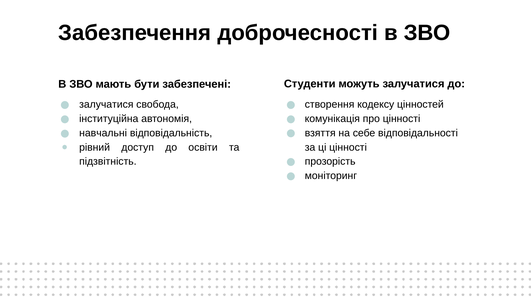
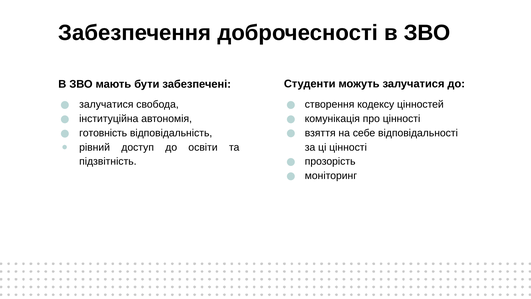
навчальні: навчальні -> готовність
